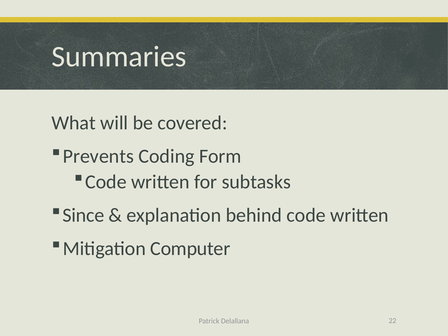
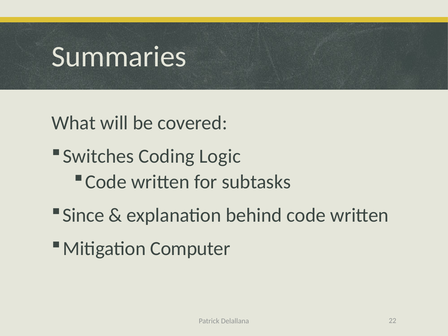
Prevents: Prevents -> Switches
Form: Form -> Logic
